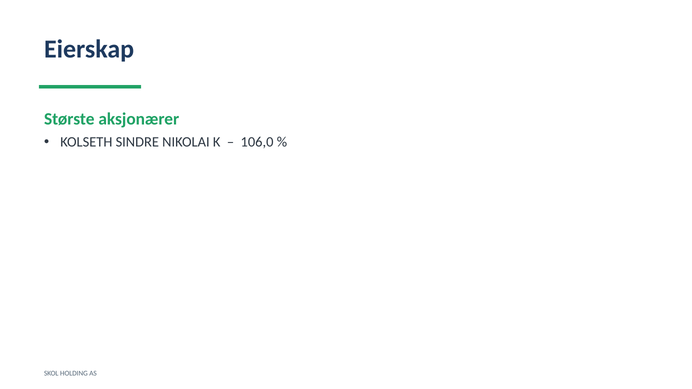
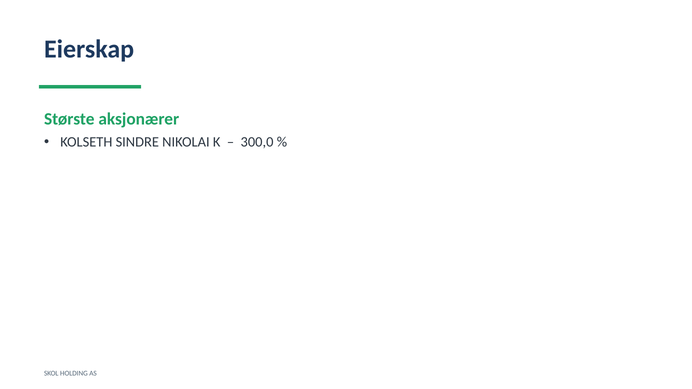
106,0: 106,0 -> 300,0
